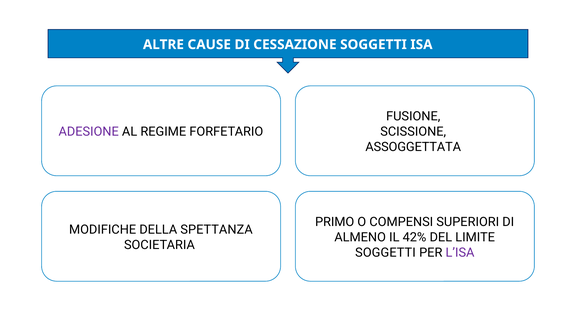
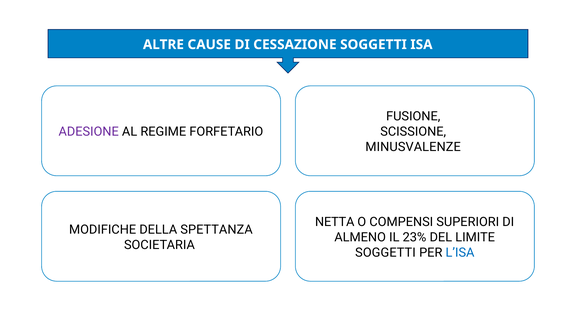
ASSOGGETTATA: ASSOGGETTATA -> MINUSVALENZE
PRIMO: PRIMO -> NETTA
42%: 42% -> 23%
L’ISA colour: purple -> blue
